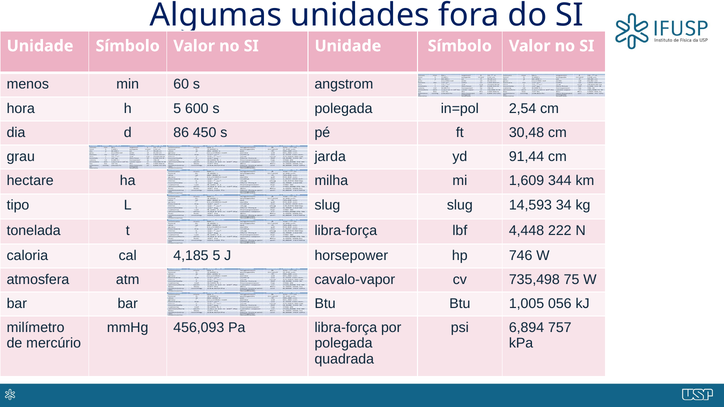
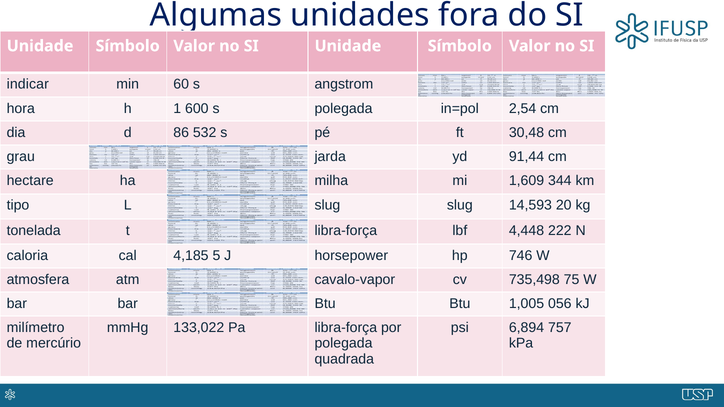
menos: menos -> indicar
h 5: 5 -> 1
450: 450 -> 532
34: 34 -> 20
456,093: 456,093 -> 133,022
